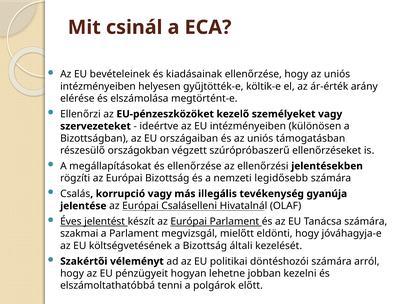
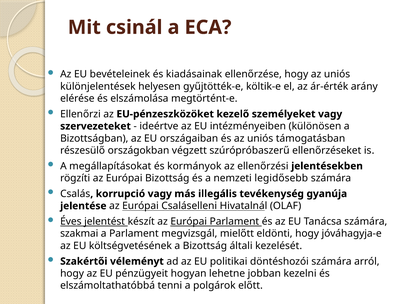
intézményeiben at (98, 86): intézményeiben -> különjelentések
és ellenőrzése: ellenőrzése -> kormányok
